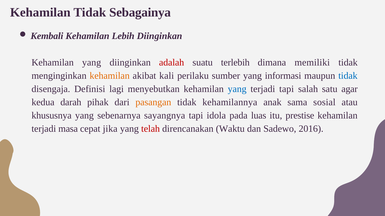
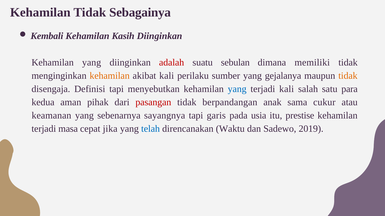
Lebih: Lebih -> Kasih
terlebih: terlebih -> sebulan
informasi: informasi -> gejalanya
tidak at (348, 76) colour: blue -> orange
Definisi lagi: lagi -> tapi
terjadi tapi: tapi -> kali
agar: agar -> para
darah: darah -> aman
pasangan colour: orange -> red
kehamilannya: kehamilannya -> berpandangan
sosial: sosial -> cukur
khususnya: khususnya -> keamanan
idola: idola -> garis
luas: luas -> usia
telah colour: red -> blue
2016: 2016 -> 2019
